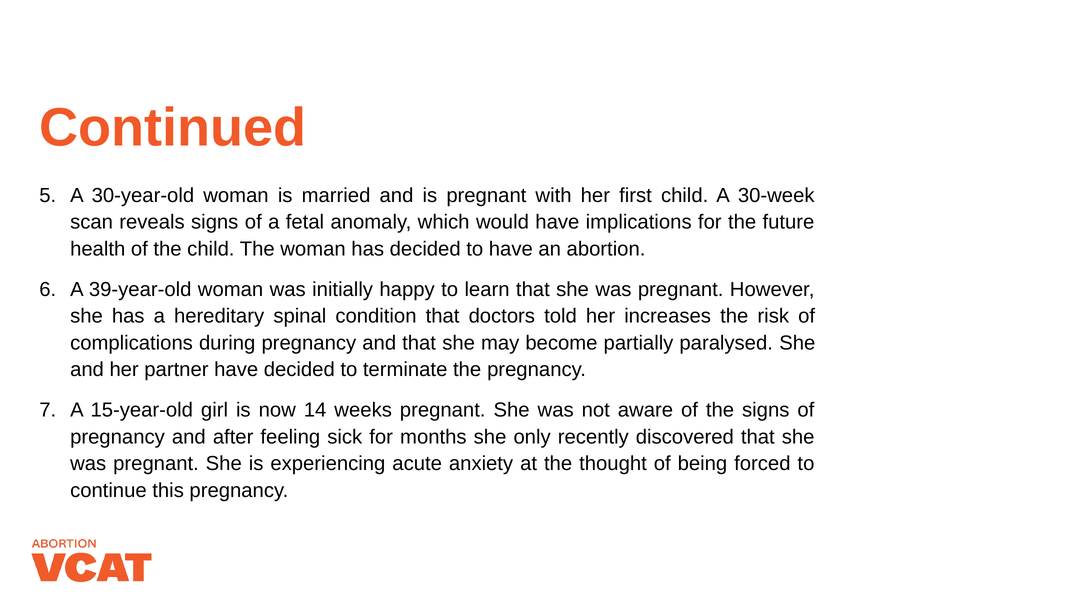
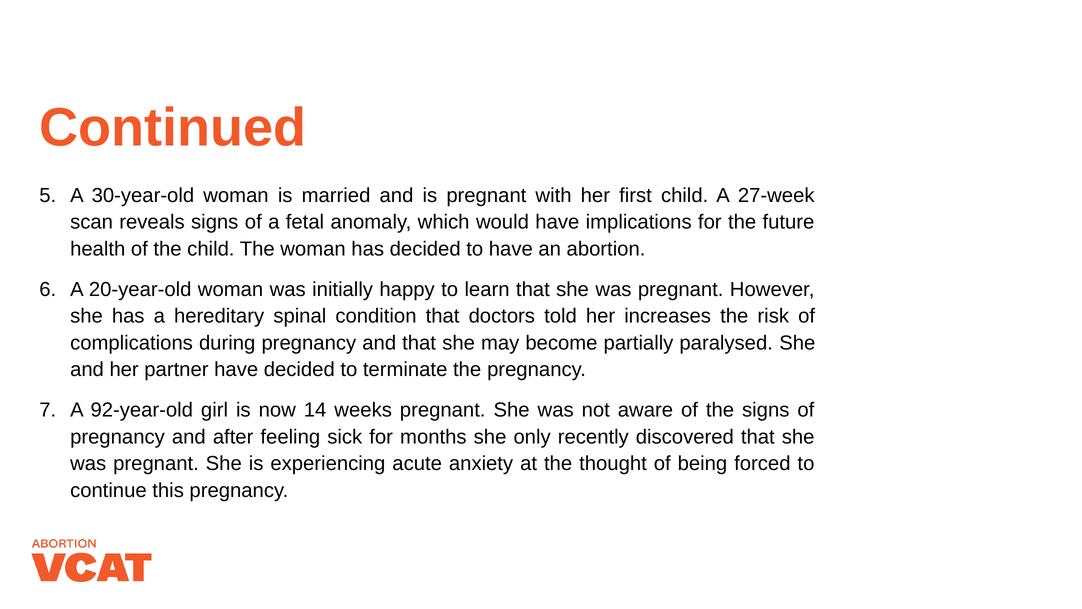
30-week: 30-week -> 27-week
39-year-old: 39-year-old -> 20-year-old
15-year-old: 15-year-old -> 92-year-old
